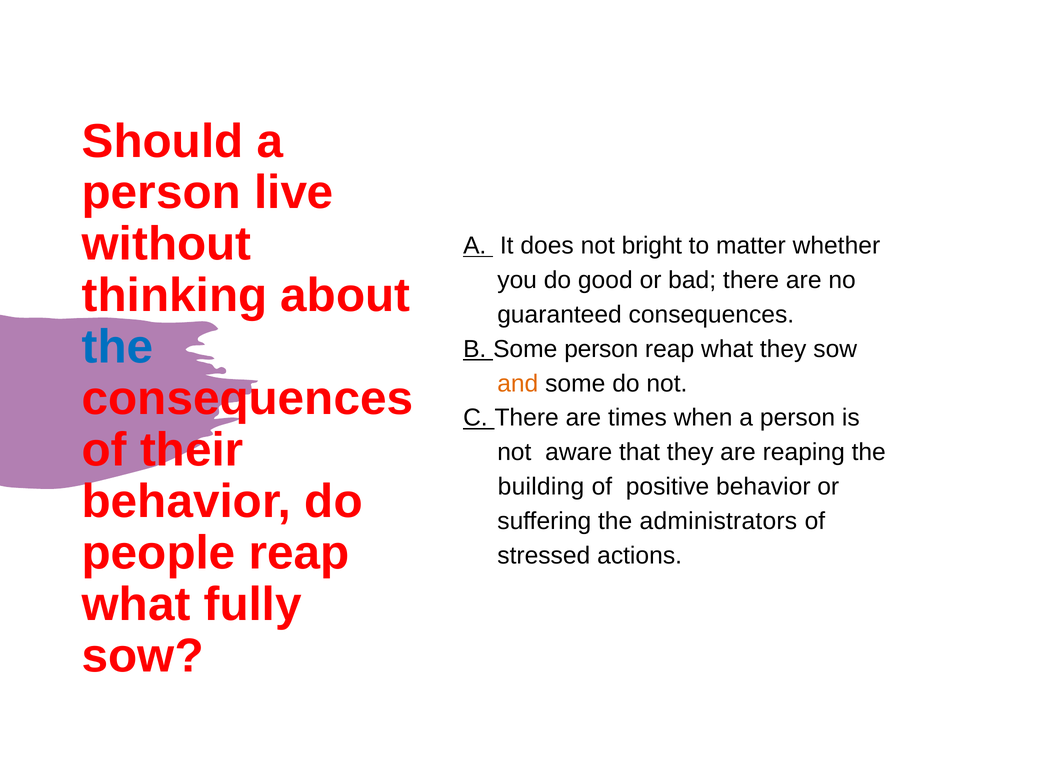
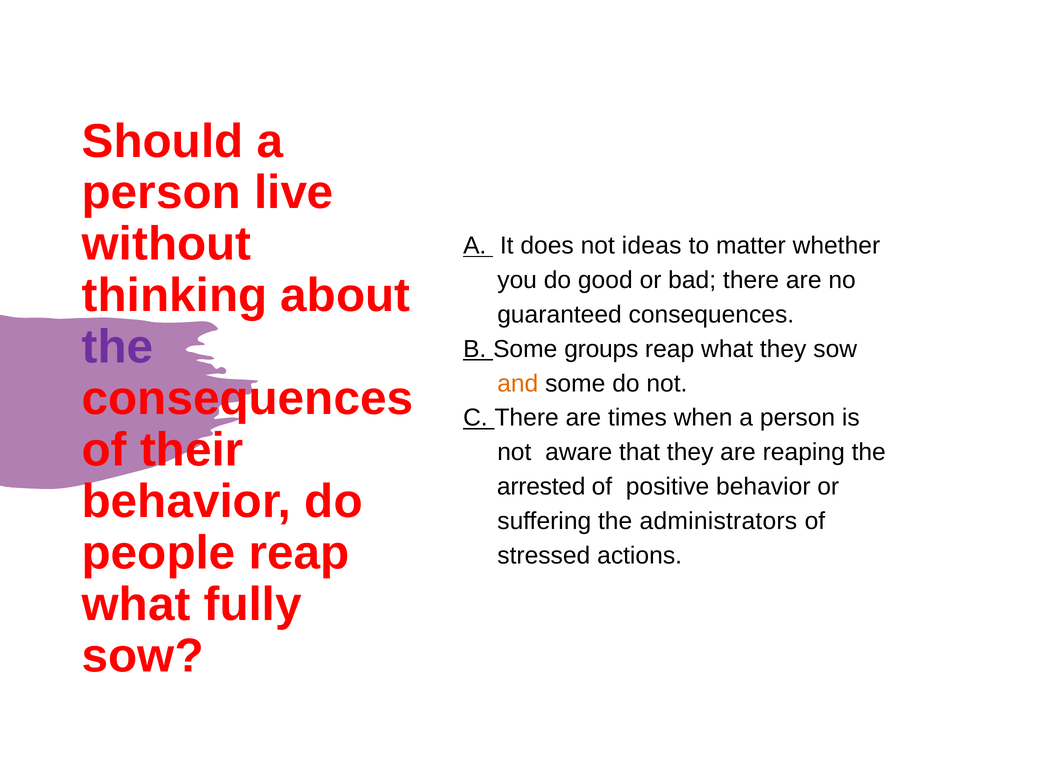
bright: bright -> ideas
the at (118, 348) colour: blue -> purple
Some person: person -> groups
building: building -> arrested
